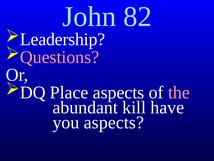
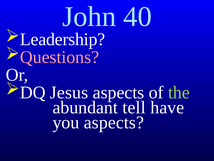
82: 82 -> 40
Place: Place -> Jesus
the colour: pink -> light green
kill: kill -> tell
